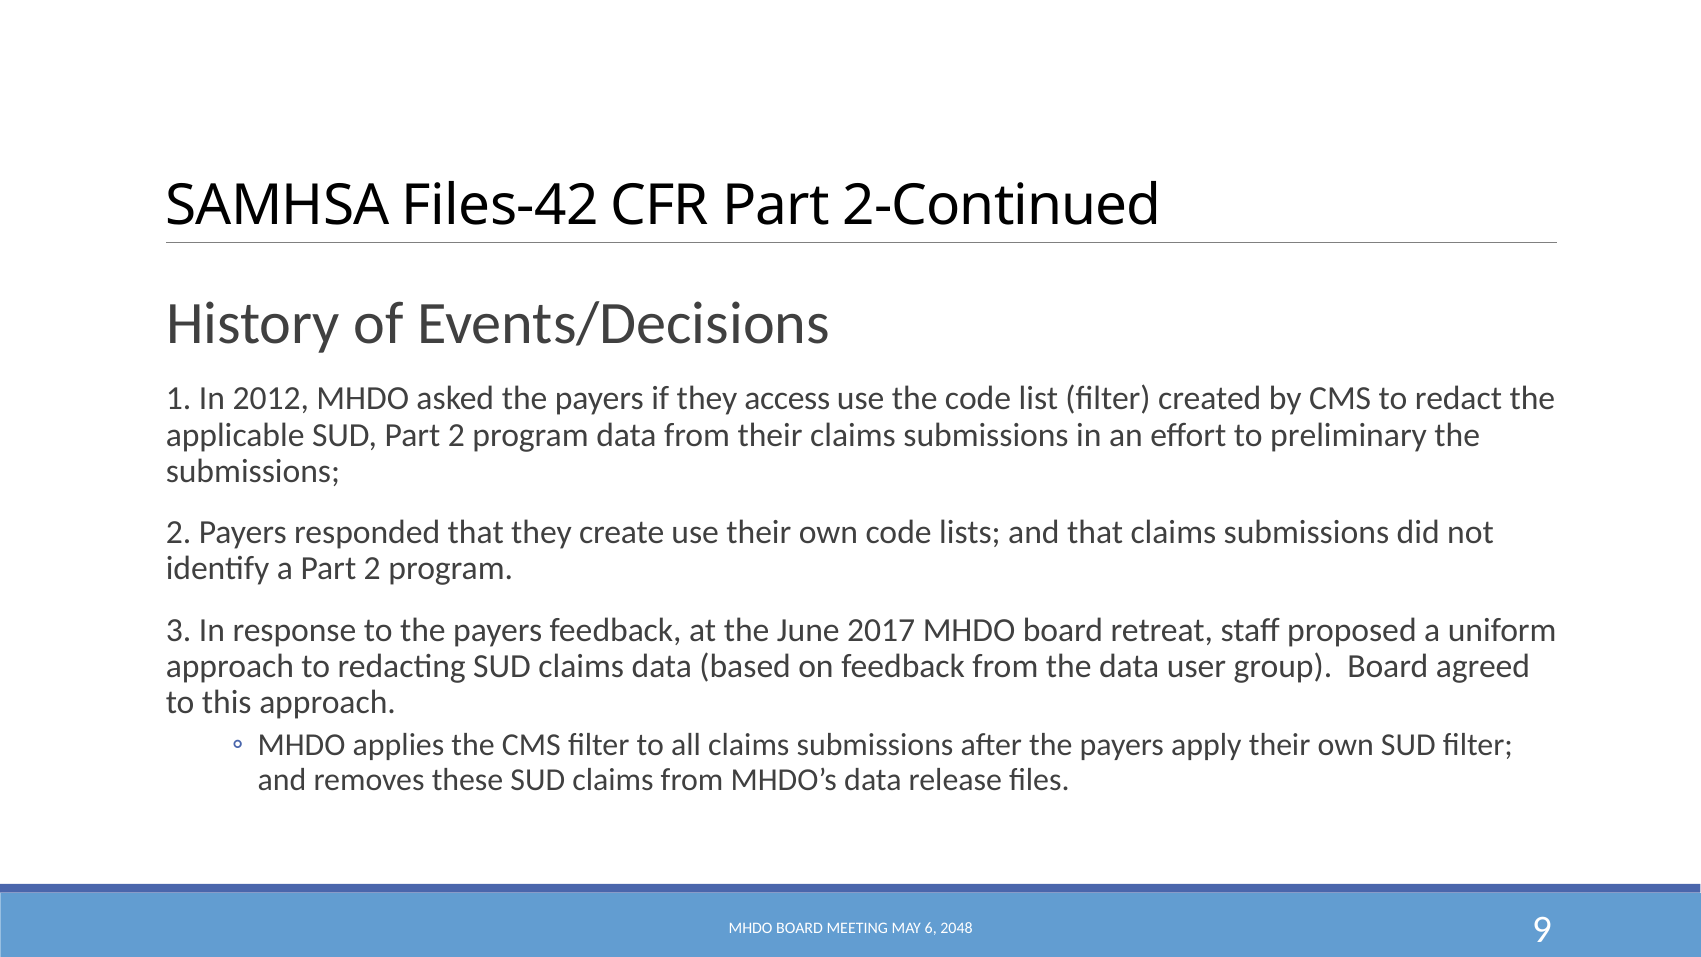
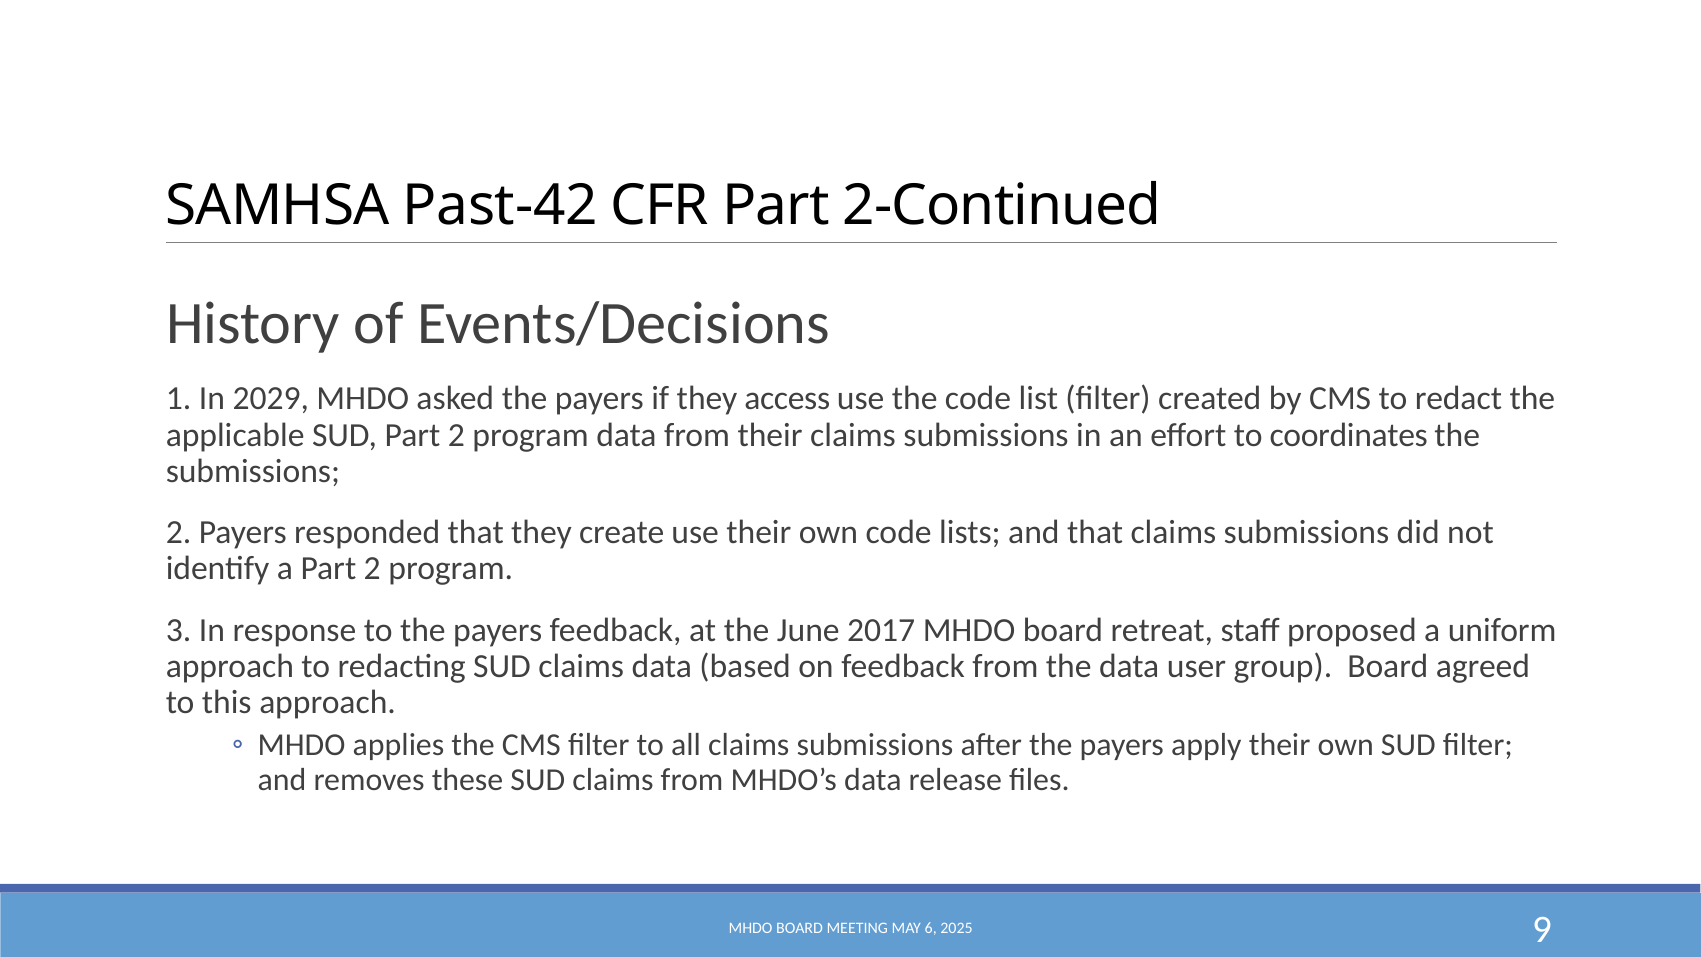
Files-42: Files-42 -> Past-42
2012: 2012 -> 2029
preliminary: preliminary -> coordinates
2048: 2048 -> 2025
